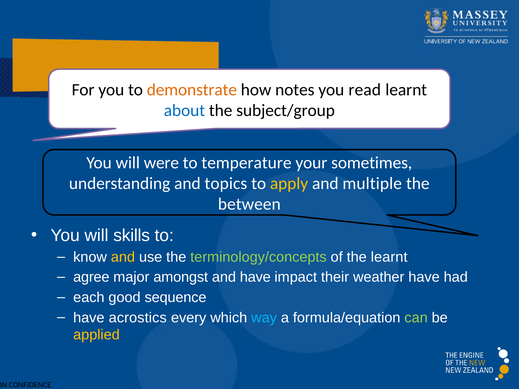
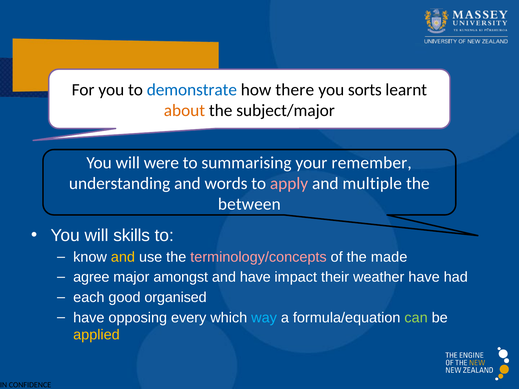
demonstrate colour: orange -> blue
notes: notes -> there
read: read -> sorts
about colour: blue -> orange
subject/group: subject/group -> subject/major
temperature: temperature -> summarising
sometimes: sometimes -> remember
topics: topics -> words
apply colour: yellow -> pink
terminology/concepts colour: light green -> pink
the learnt: learnt -> made
sequence: sequence -> organised
acrostics: acrostics -> opposing
